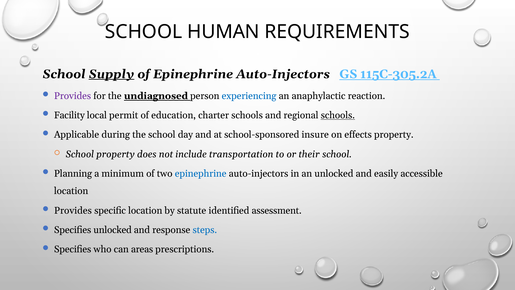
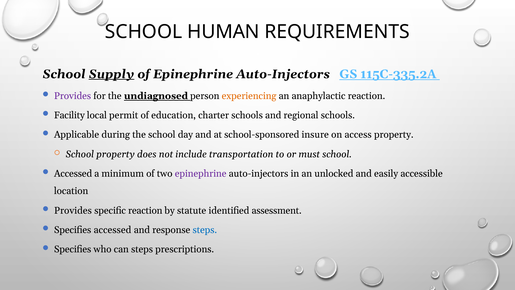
115C-305.2A: 115C-305.2A -> 115C-335.2A
experiencing colour: blue -> orange
schools at (338, 115) underline: present -> none
effects: effects -> access
their: their -> must
Planning at (73, 173): Planning -> Accessed
epinephrine at (201, 173) colour: blue -> purple
specific location: location -> reaction
Specifies unlocked: unlocked -> accessed
can areas: areas -> steps
